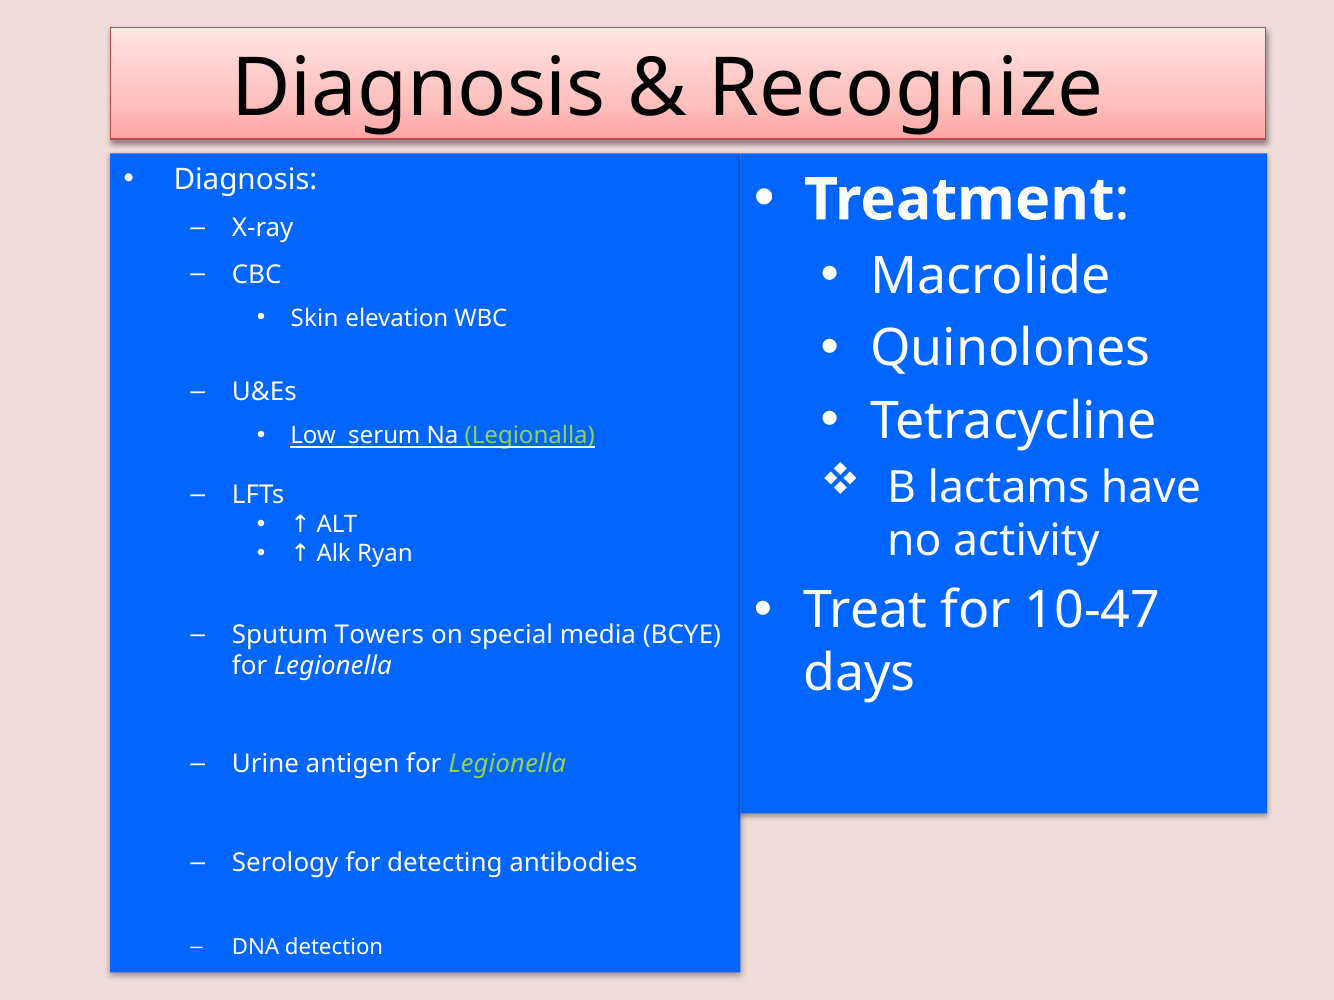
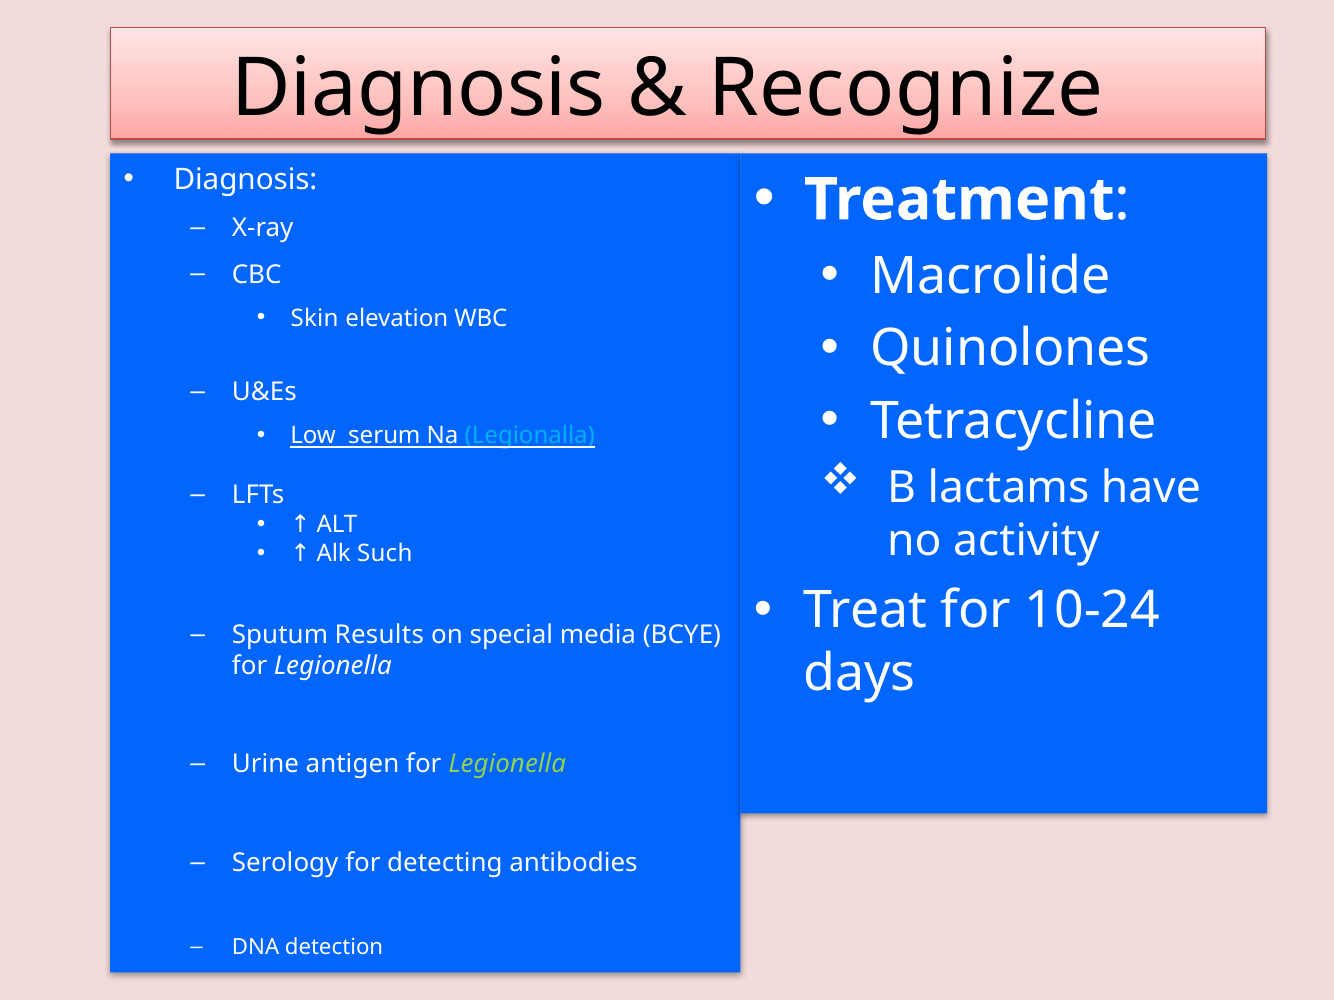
Legionalla colour: light green -> light blue
Ryan: Ryan -> Such
10-47: 10-47 -> 10-24
Towers: Towers -> Results
